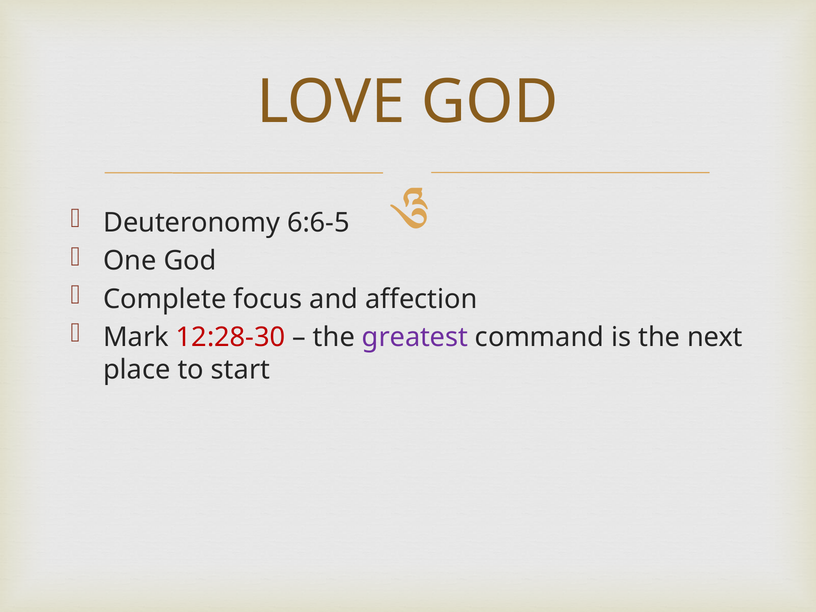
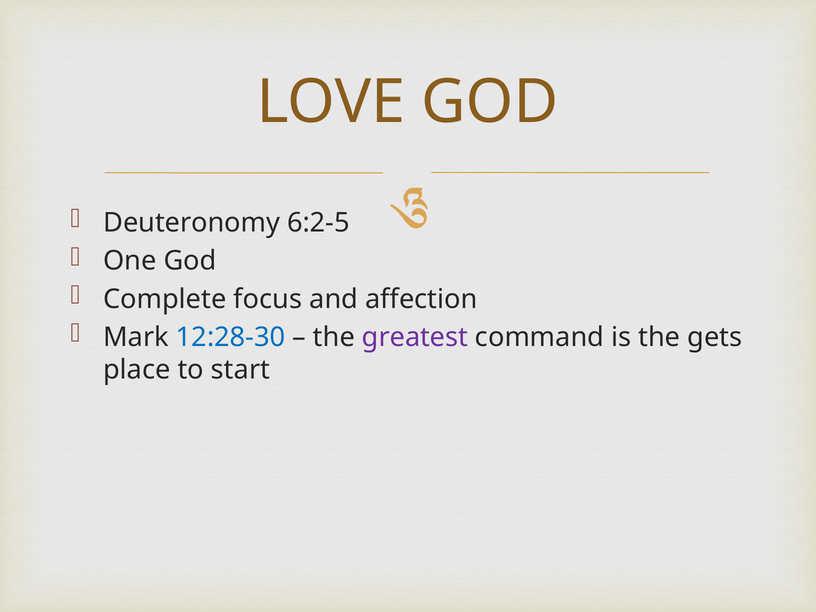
6:6-5: 6:6-5 -> 6:2-5
12:28-30 colour: red -> blue
next: next -> gets
